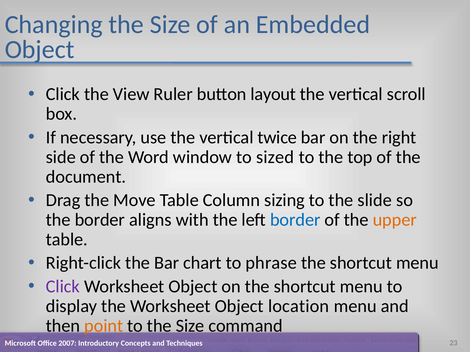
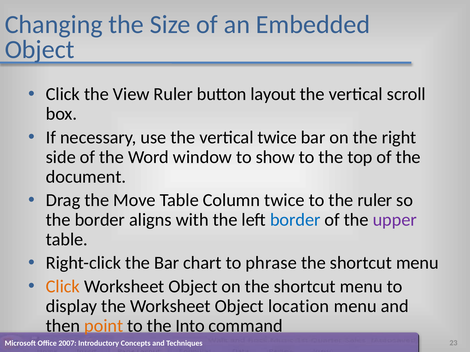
sized: sized -> show
Column sizing: sizing -> twice
the slide: slide -> ruler
upper colour: orange -> purple
Click at (63, 287) colour: purple -> orange
to the Size: Size -> Into
